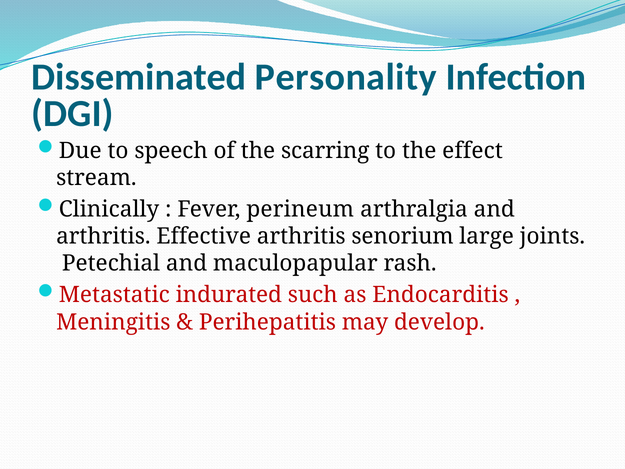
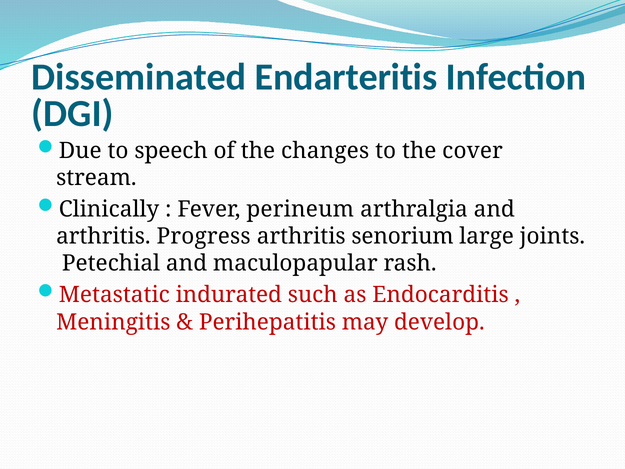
Personality: Personality -> Endarteritis
scarring: scarring -> changes
effect: effect -> cover
Effective: Effective -> Progress
